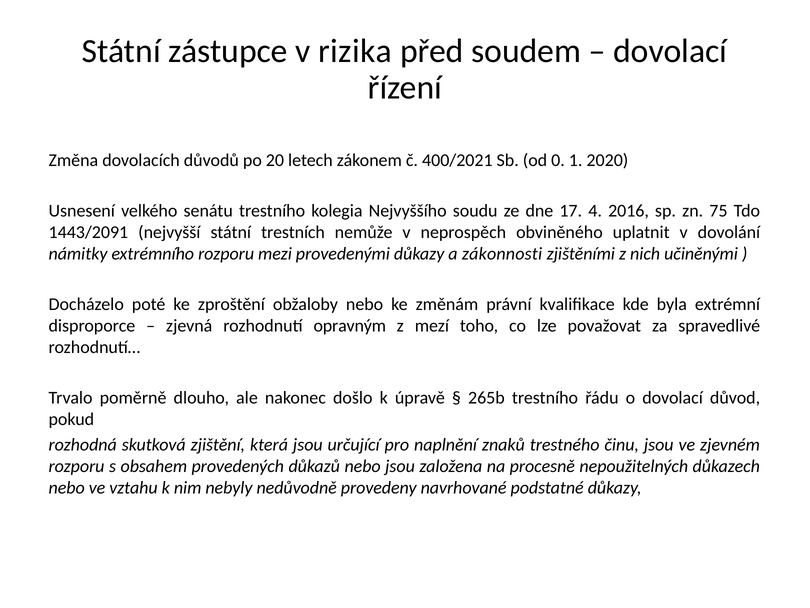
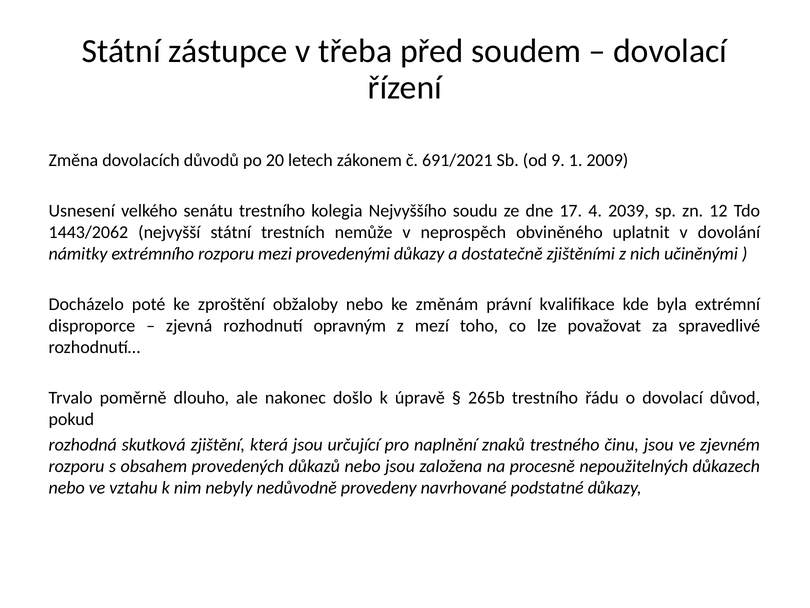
rizika: rizika -> třeba
400/2021: 400/2021 -> 691/2021
0: 0 -> 9
2020: 2020 -> 2009
2016: 2016 -> 2039
75: 75 -> 12
1443/2091: 1443/2091 -> 1443/2062
zákonnosti: zákonnosti -> dostatečně
